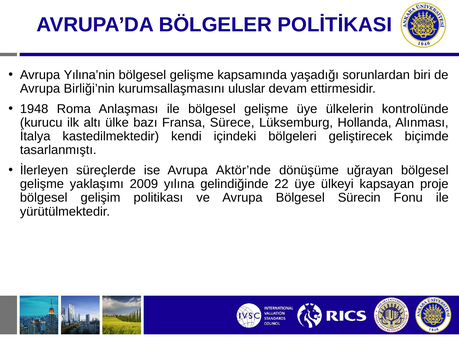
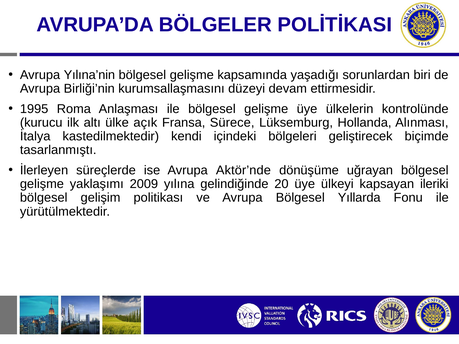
uluslar: uluslar -> düzeyi
1948: 1948 -> 1995
bazı: bazı -> açık
22: 22 -> 20
proje: proje -> ileriki
Sürecin: Sürecin -> Yıllarda
